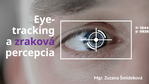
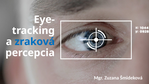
zraková colour: purple -> blue
